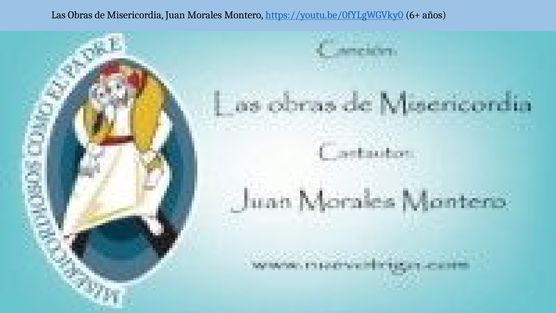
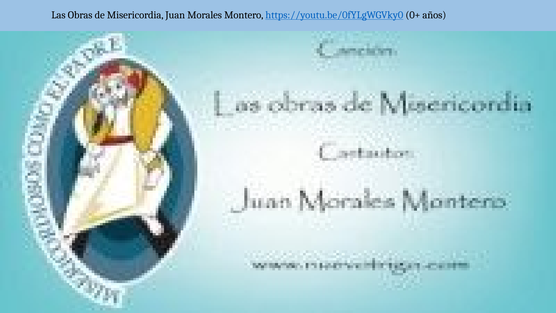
6+: 6+ -> 0+
